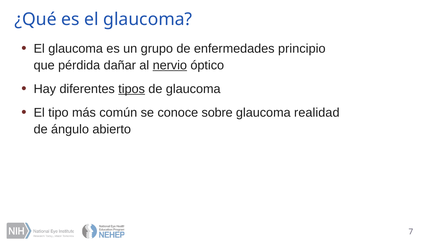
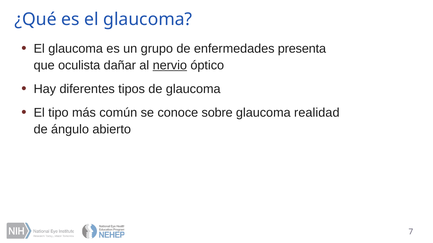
principio: principio -> presenta
pérdida: pérdida -> oculista
tipos underline: present -> none
